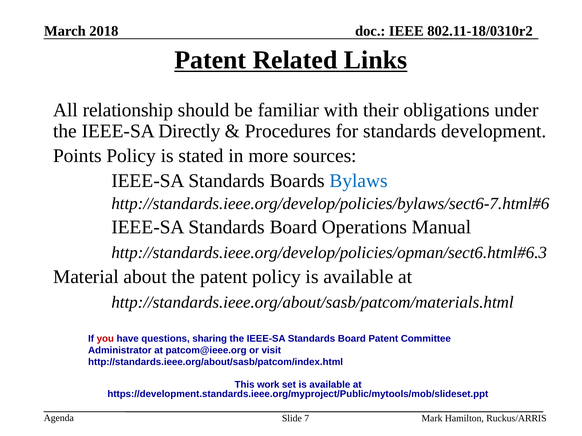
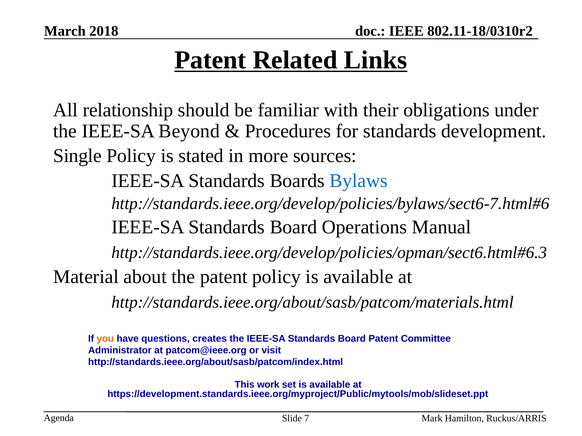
Directly: Directly -> Beyond
Points: Points -> Single
you colour: red -> orange
sharing: sharing -> creates
